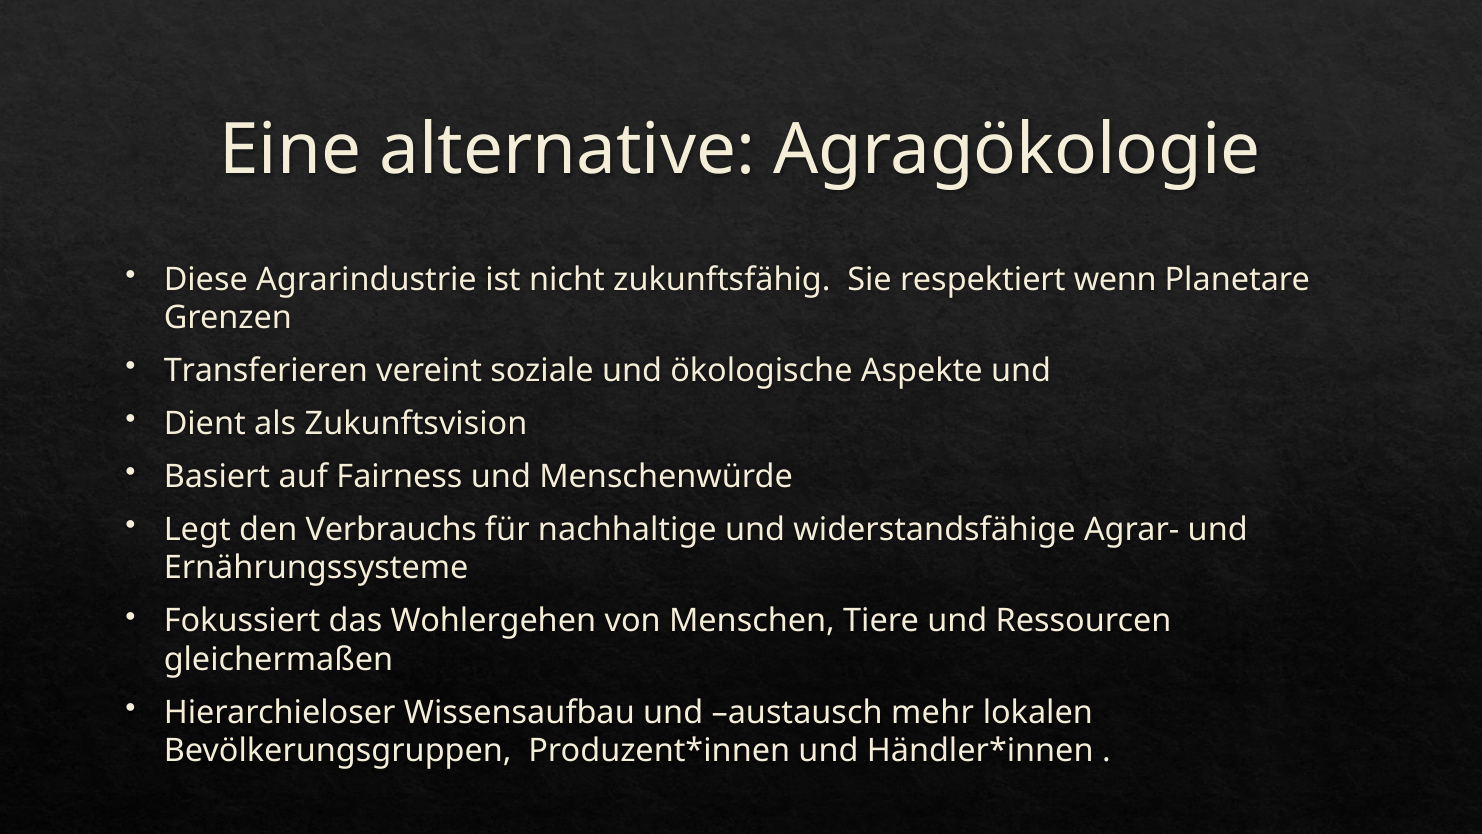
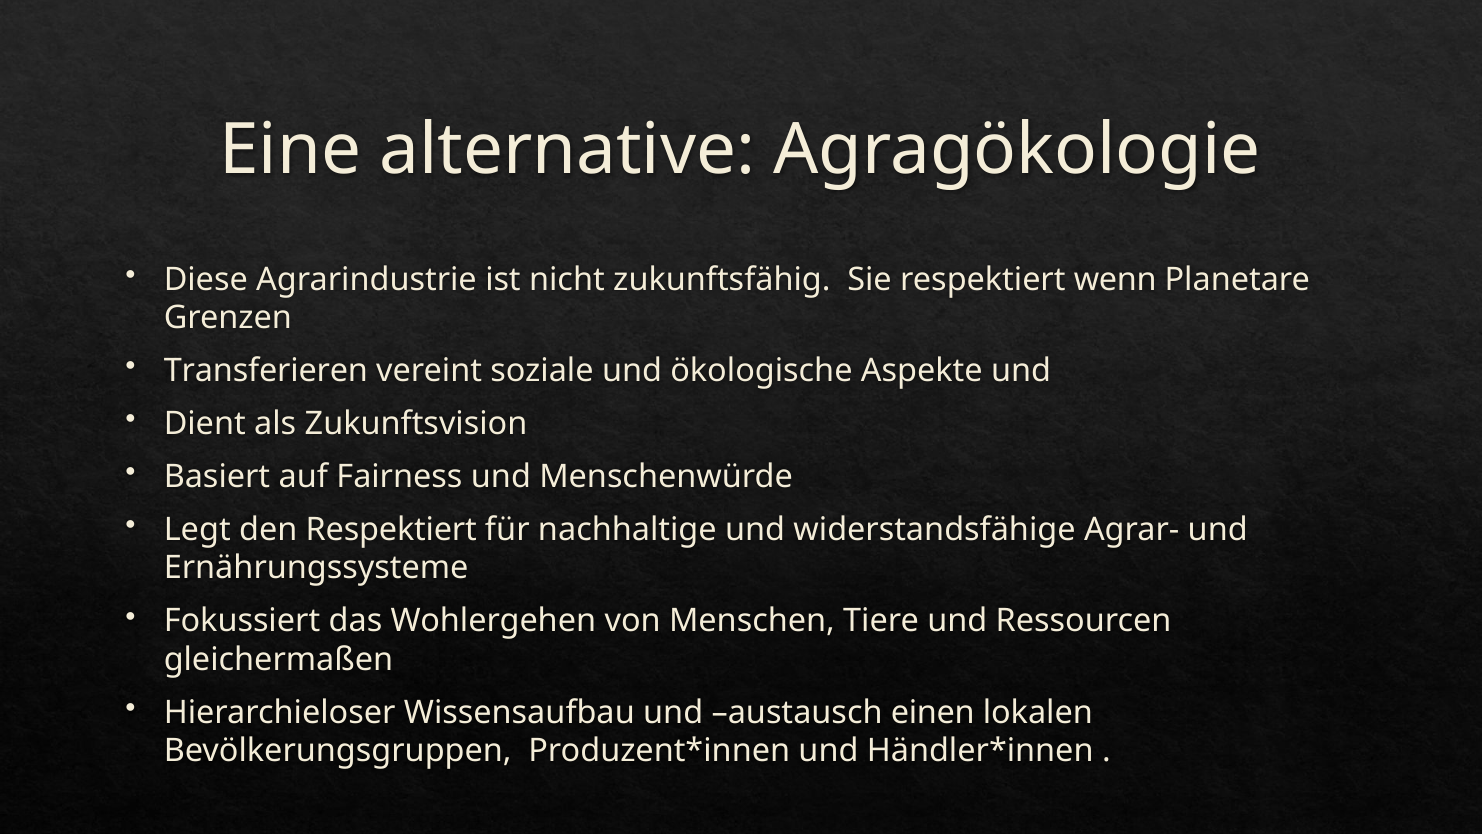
den Verbrauchs: Verbrauchs -> Respektiert
mehr: mehr -> einen
